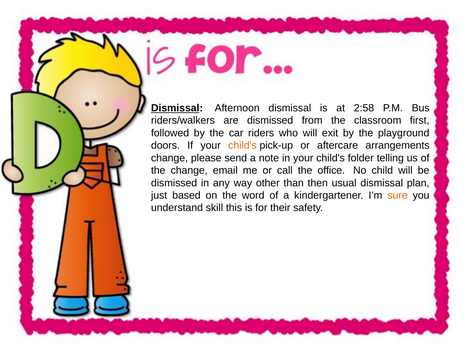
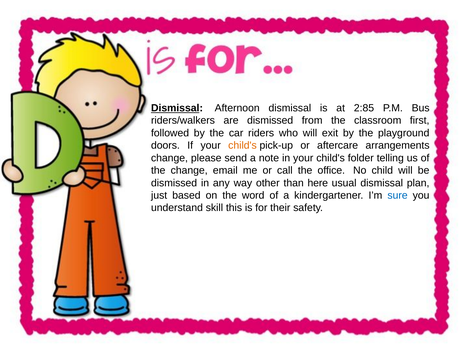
2:58: 2:58 -> 2:85
then: then -> here
sure colour: orange -> blue
